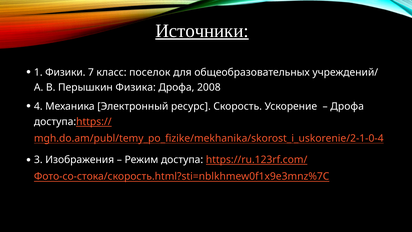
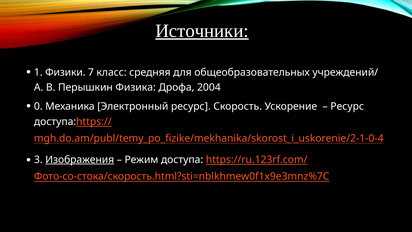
поселок: поселок -> средняя
2008: 2008 -> 2004
4: 4 -> 0
Дрофа at (347, 106): Дрофа -> Ресурс
Изображения underline: none -> present
